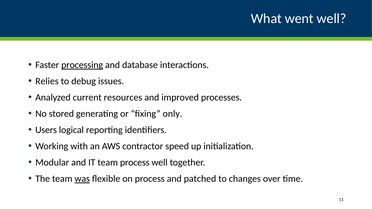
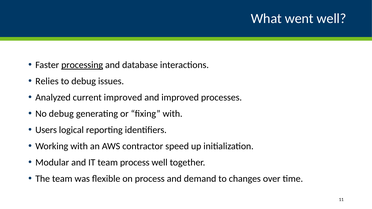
current resources: resources -> improved
No stored: stored -> debug
fixing only: only -> with
was underline: present -> none
patched: patched -> demand
